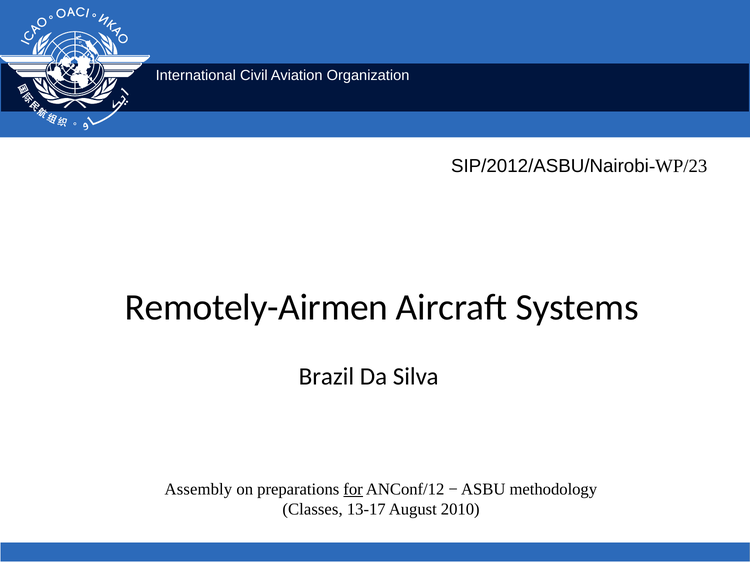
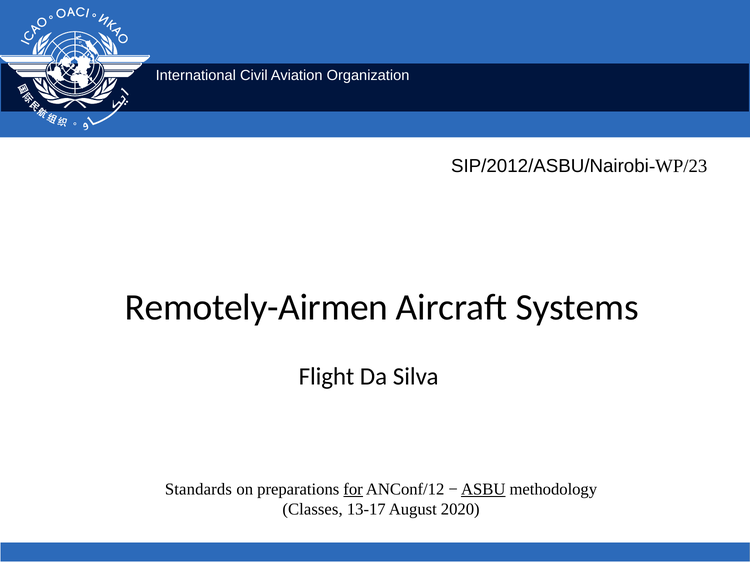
Brazil: Brazil -> Flight
Assembly: Assembly -> Standards
ASBU underline: none -> present
2010: 2010 -> 2020
